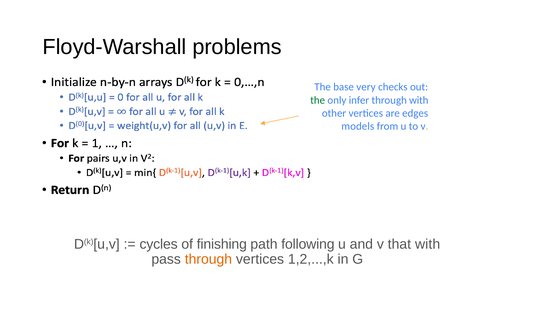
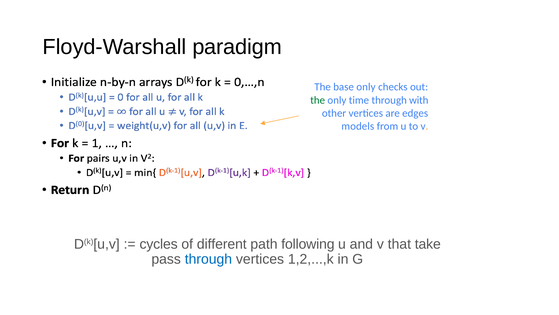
problems: problems -> paradigm
base very: very -> only
infer: infer -> time
finishing: finishing -> different
that with: with -> take
through at (208, 259) colour: orange -> blue
